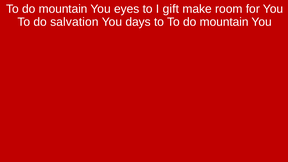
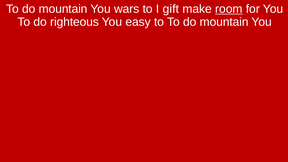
eyes: eyes -> wars
room underline: none -> present
salvation: salvation -> righteous
days: days -> easy
